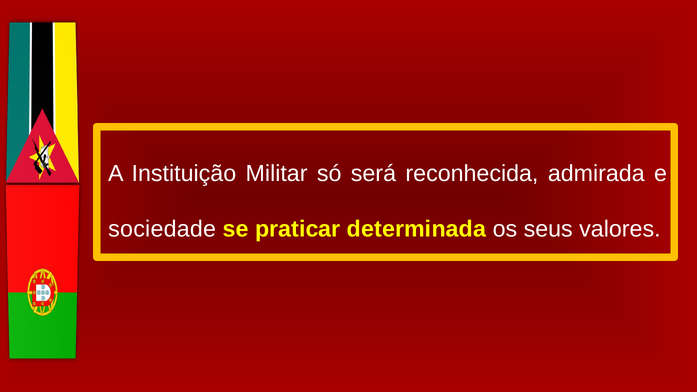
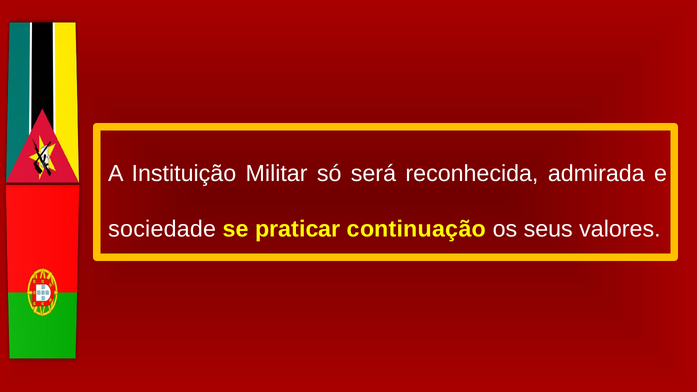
determinada: determinada -> continuação
